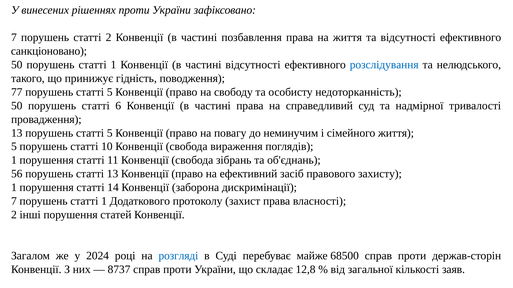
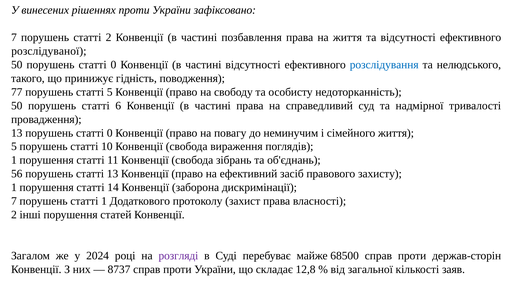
санкціоновано: санкціоновано -> розслідуваної
50 порушень статті 1: 1 -> 0
13 порушень статті 5: 5 -> 0
розгляді colour: blue -> purple
